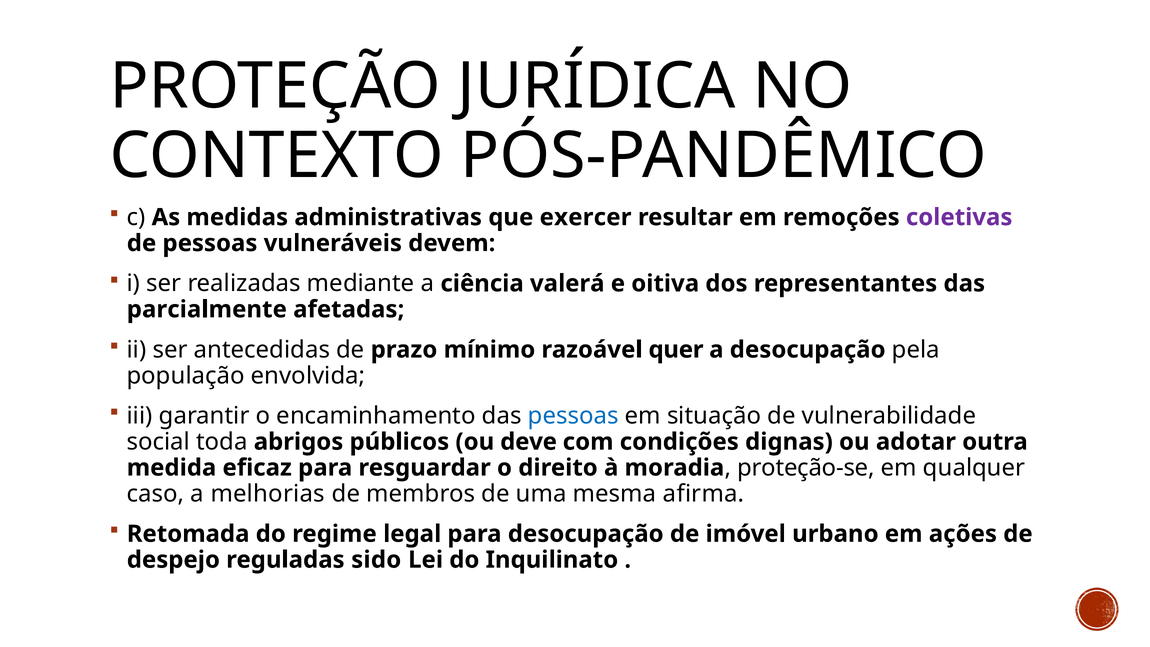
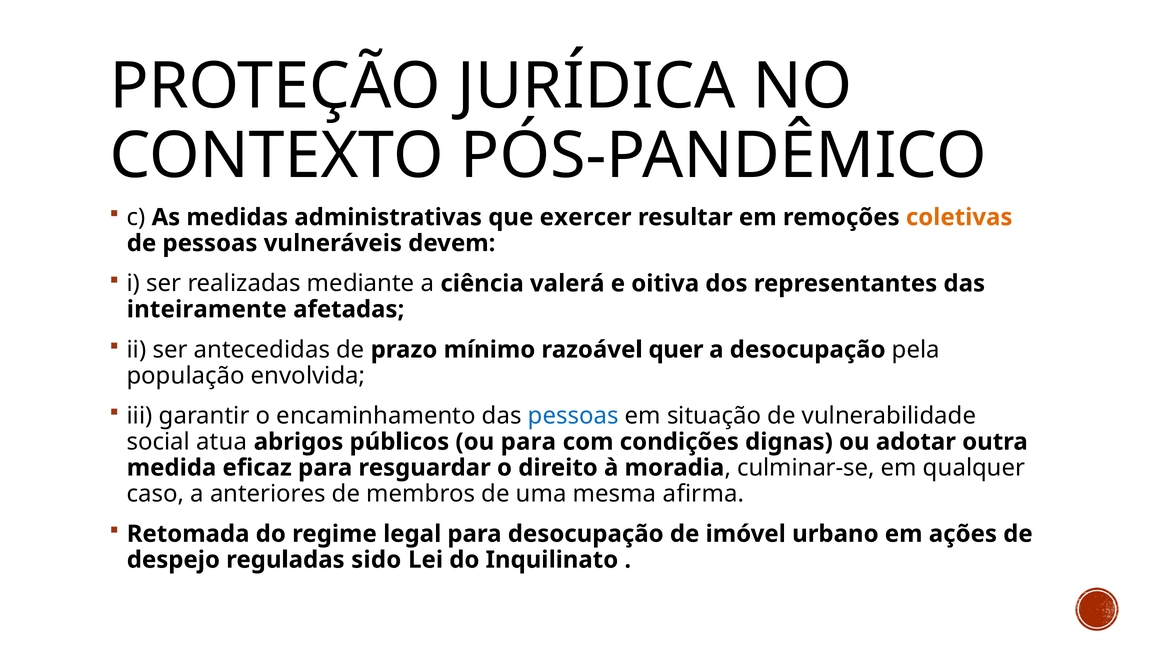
coletivas colour: purple -> orange
parcialmente: parcialmente -> inteiramente
toda: toda -> atua
ou deve: deve -> para
proteção-se: proteção-se -> culminar-se
melhorias: melhorias -> anteriores
